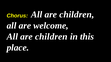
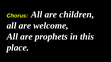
children at (51, 37): children -> prophets
